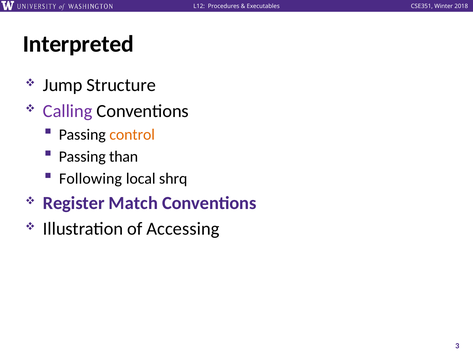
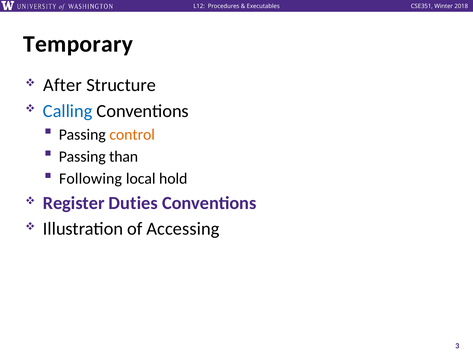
Interpreted: Interpreted -> Temporary
Jump: Jump -> After
Calling colour: purple -> blue
shrq: shrq -> hold
Match: Match -> Duties
